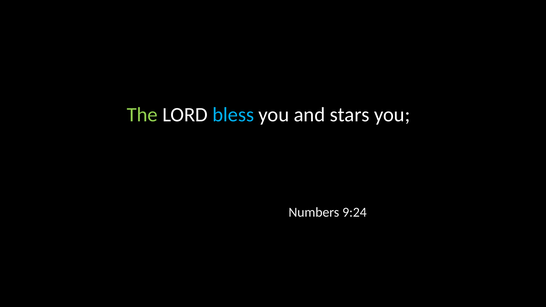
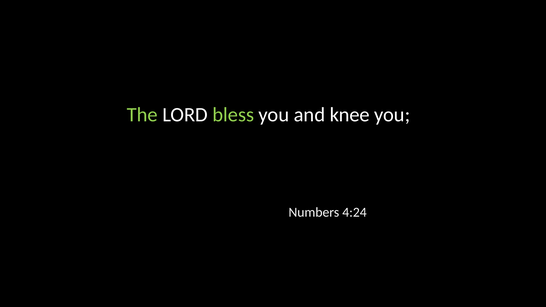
bless colour: light blue -> light green
stars: stars -> knee
9:24: 9:24 -> 4:24
